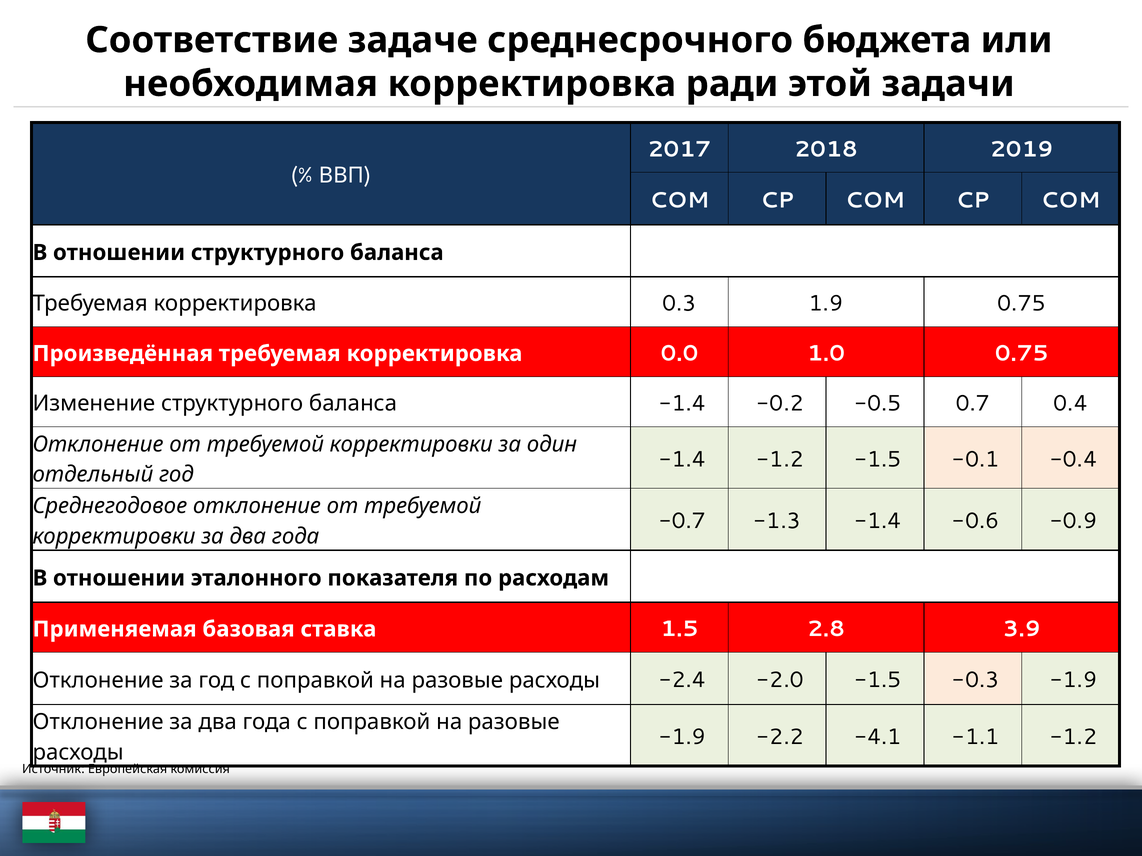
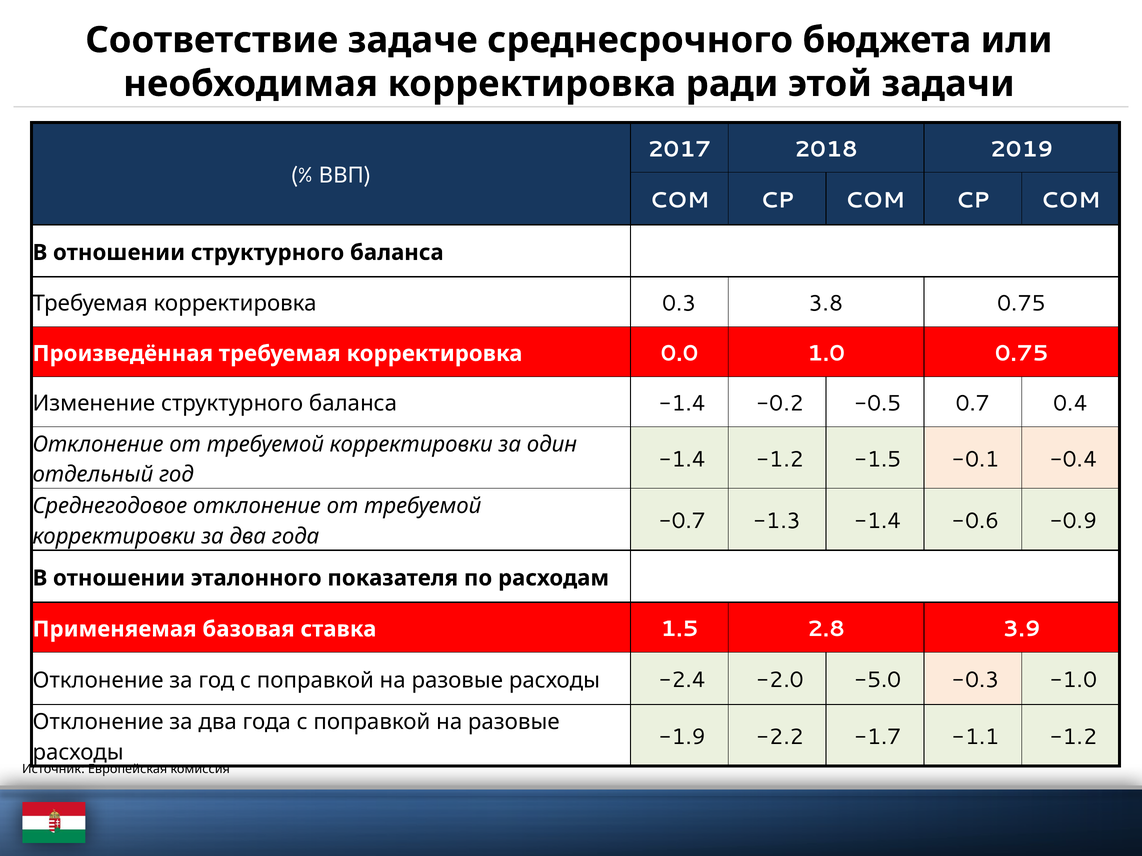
1.9: 1.9 -> 3.8
-2.0 -1.5: -1.5 -> -5.0
-0.3 -1.9: -1.9 -> -1.0
-4.1: -4.1 -> -1.7
